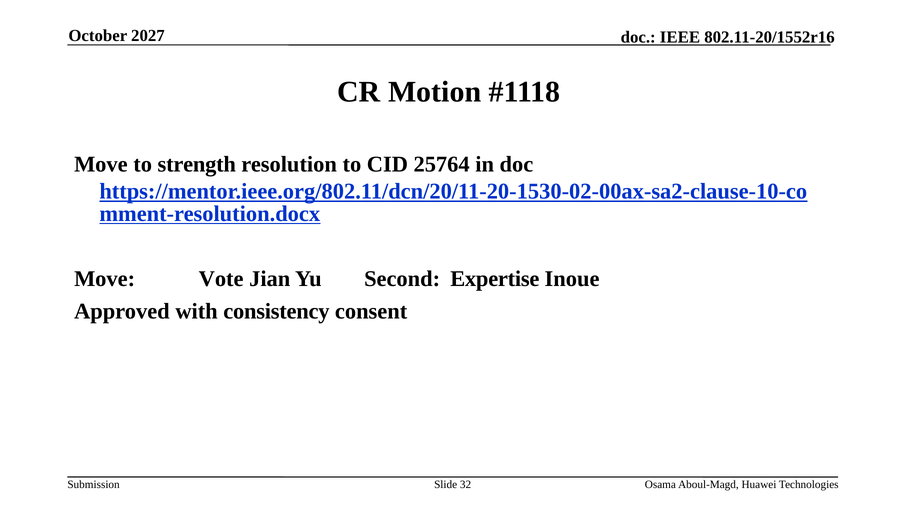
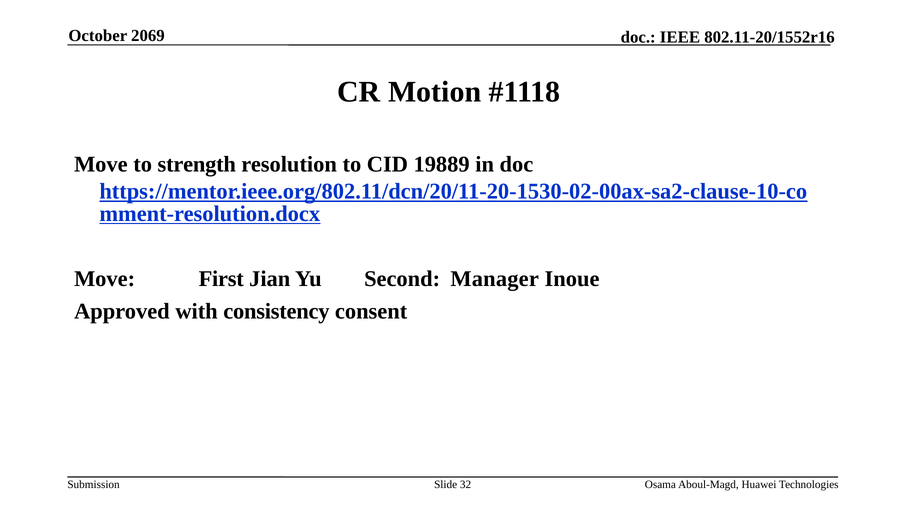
2027: 2027 -> 2069
25764: 25764 -> 19889
Vote: Vote -> First
Expertise: Expertise -> Manager
